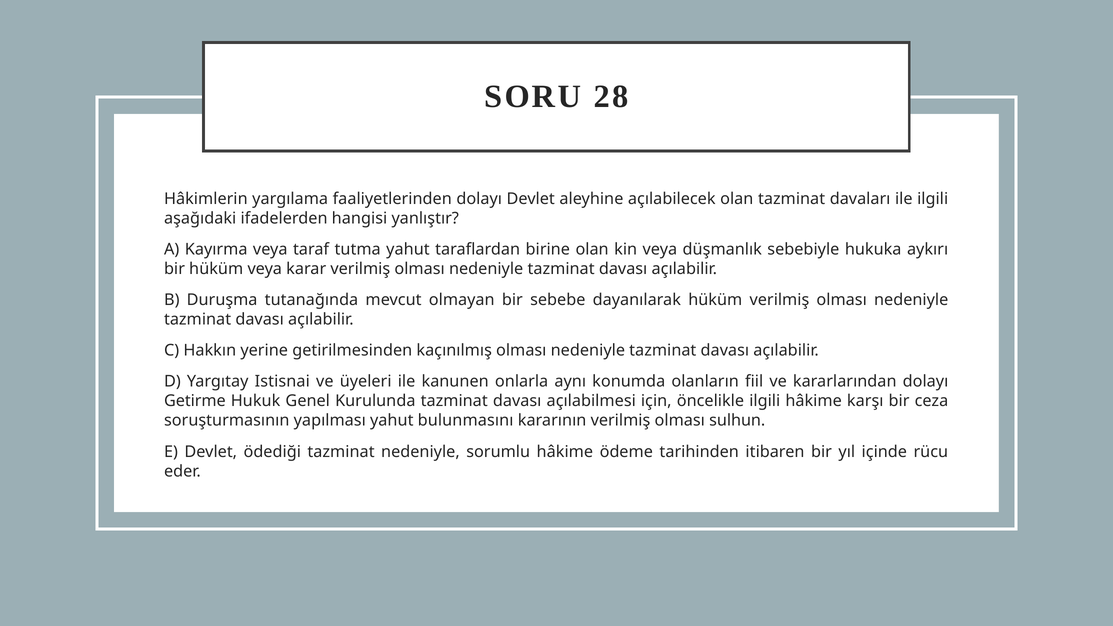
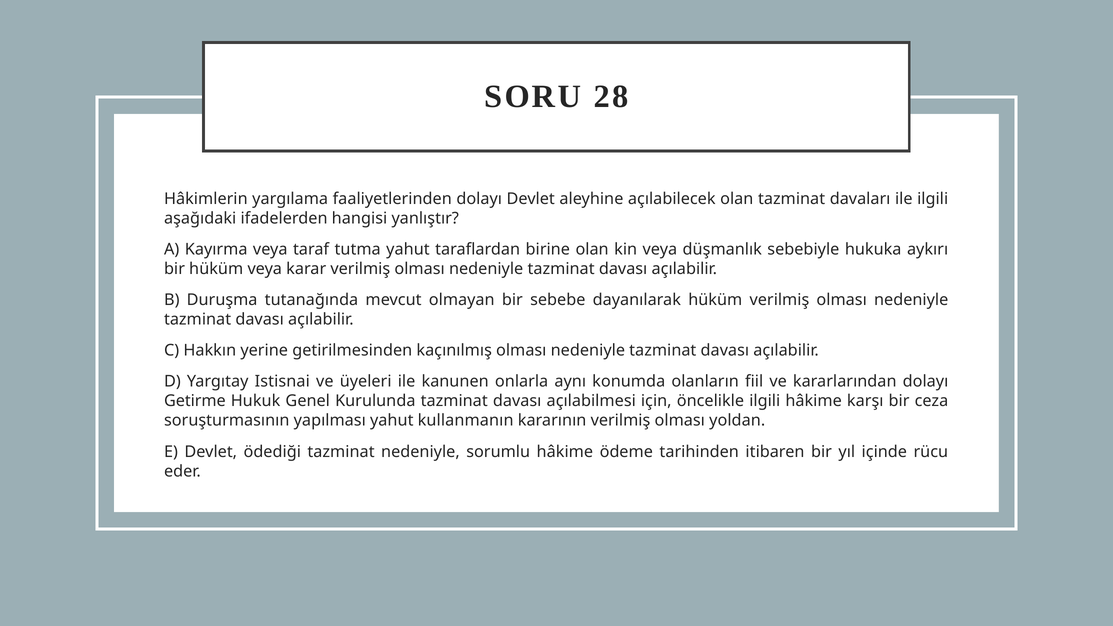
bulunmasını: bulunmasını -> kullanmanın
sulhun: sulhun -> yoldan
